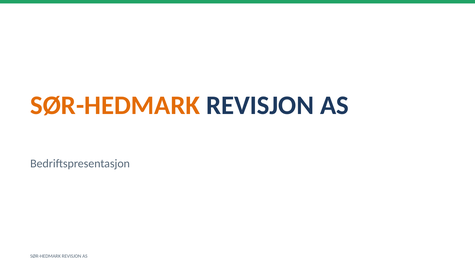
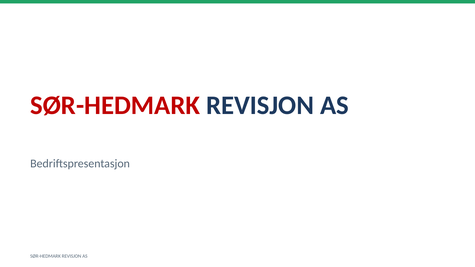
SØR-HEDMARK at (115, 105) colour: orange -> red
